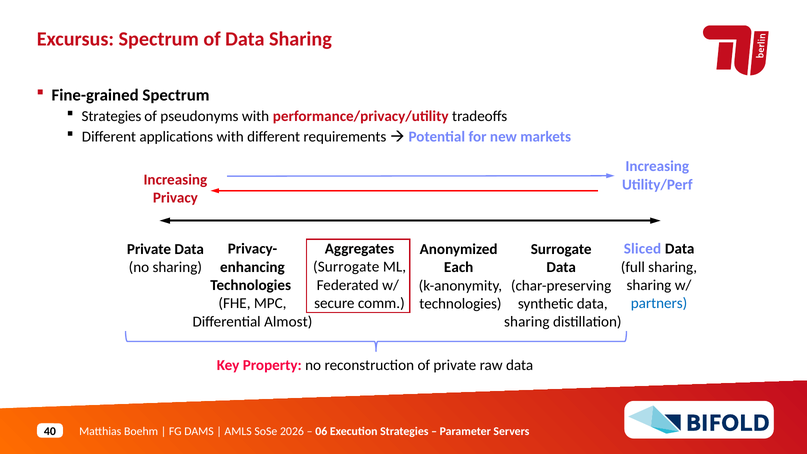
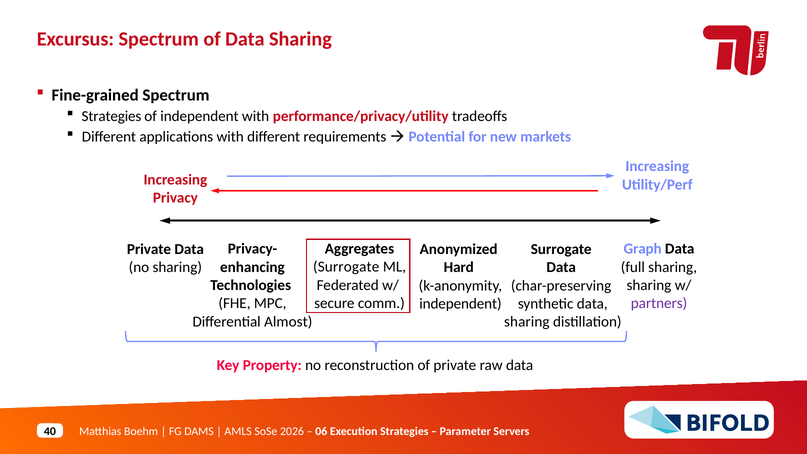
of pseudonyms: pseudonyms -> independent
Sliced: Sliced -> Graph
Each: Each -> Hard
partners colour: blue -> purple
technologies at (460, 304): technologies -> independent
